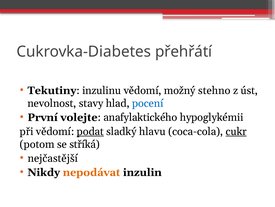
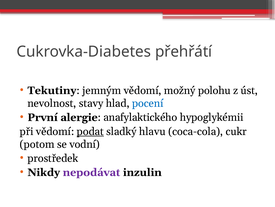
inzulinu: inzulinu -> jemným
stehno: stehno -> polohu
volejte: volejte -> alergie
cukr underline: present -> none
stříká: stříká -> vodní
nejčastější: nejčastější -> prostředek
nepodávat colour: orange -> purple
